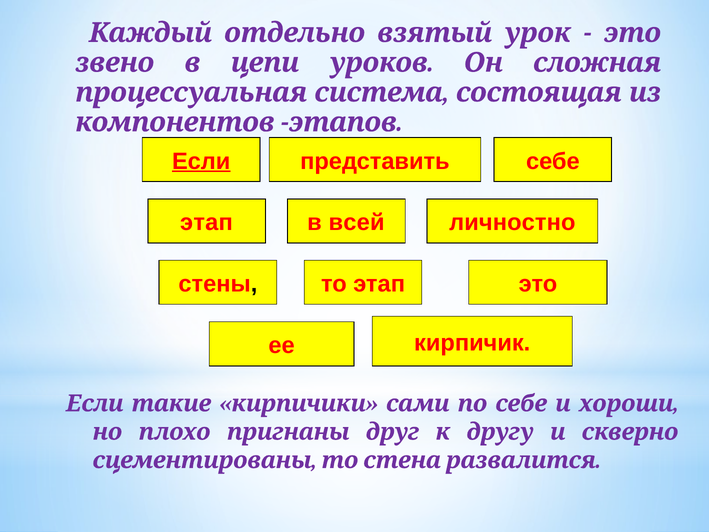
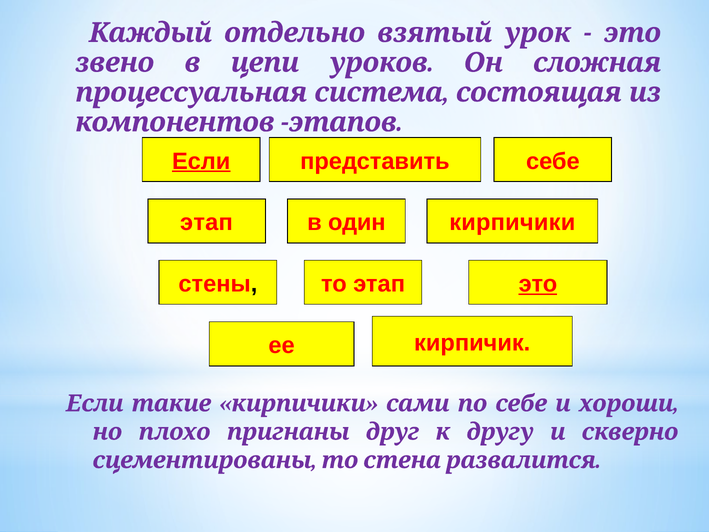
всей: всей -> один
личностно at (512, 223): личностно -> кирпичики
это at (538, 284) underline: none -> present
